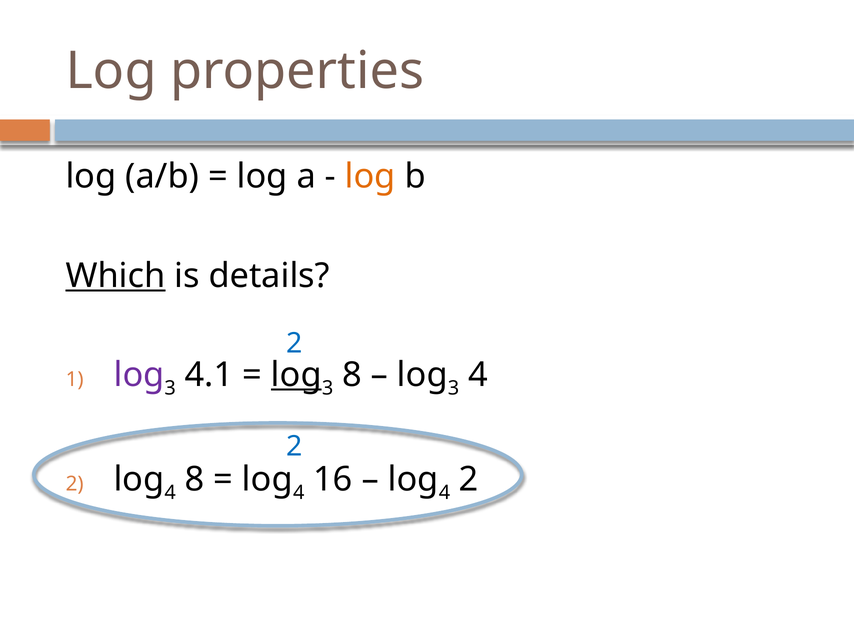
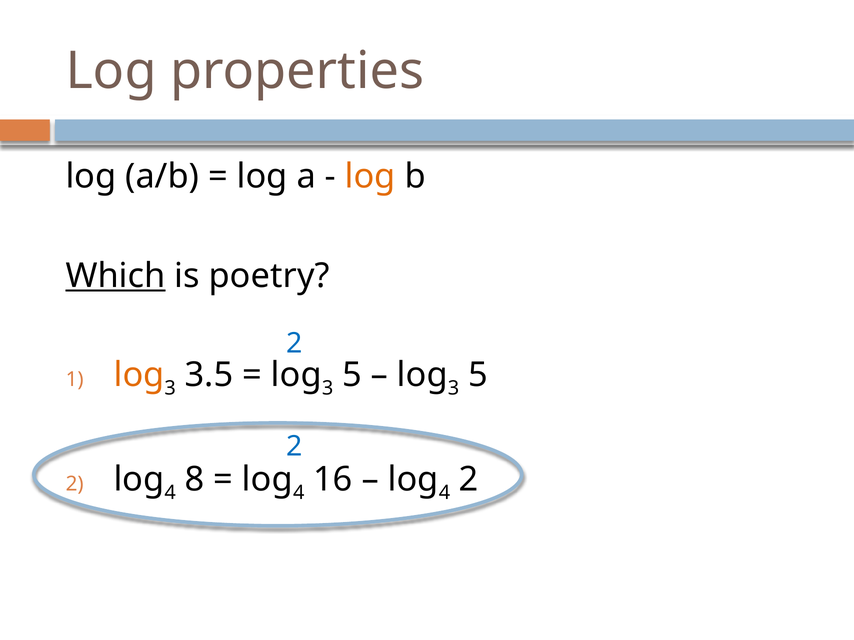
details: details -> poetry
log at (139, 375) colour: purple -> orange
4.1: 4.1 -> 3.5
log at (296, 375) underline: present -> none
8 at (352, 375): 8 -> 5
4 at (478, 375): 4 -> 5
